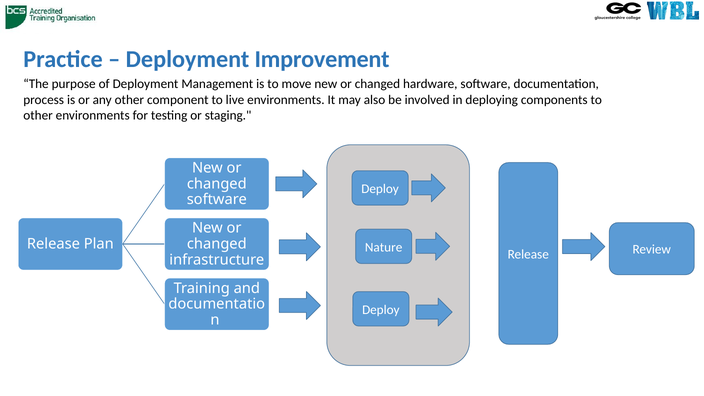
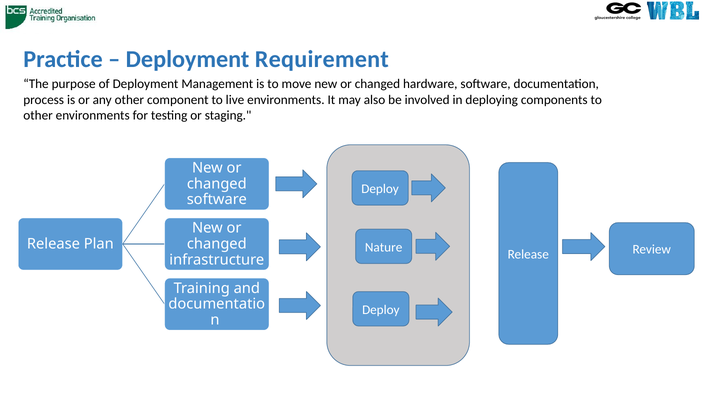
Improvement: Improvement -> Requirement
